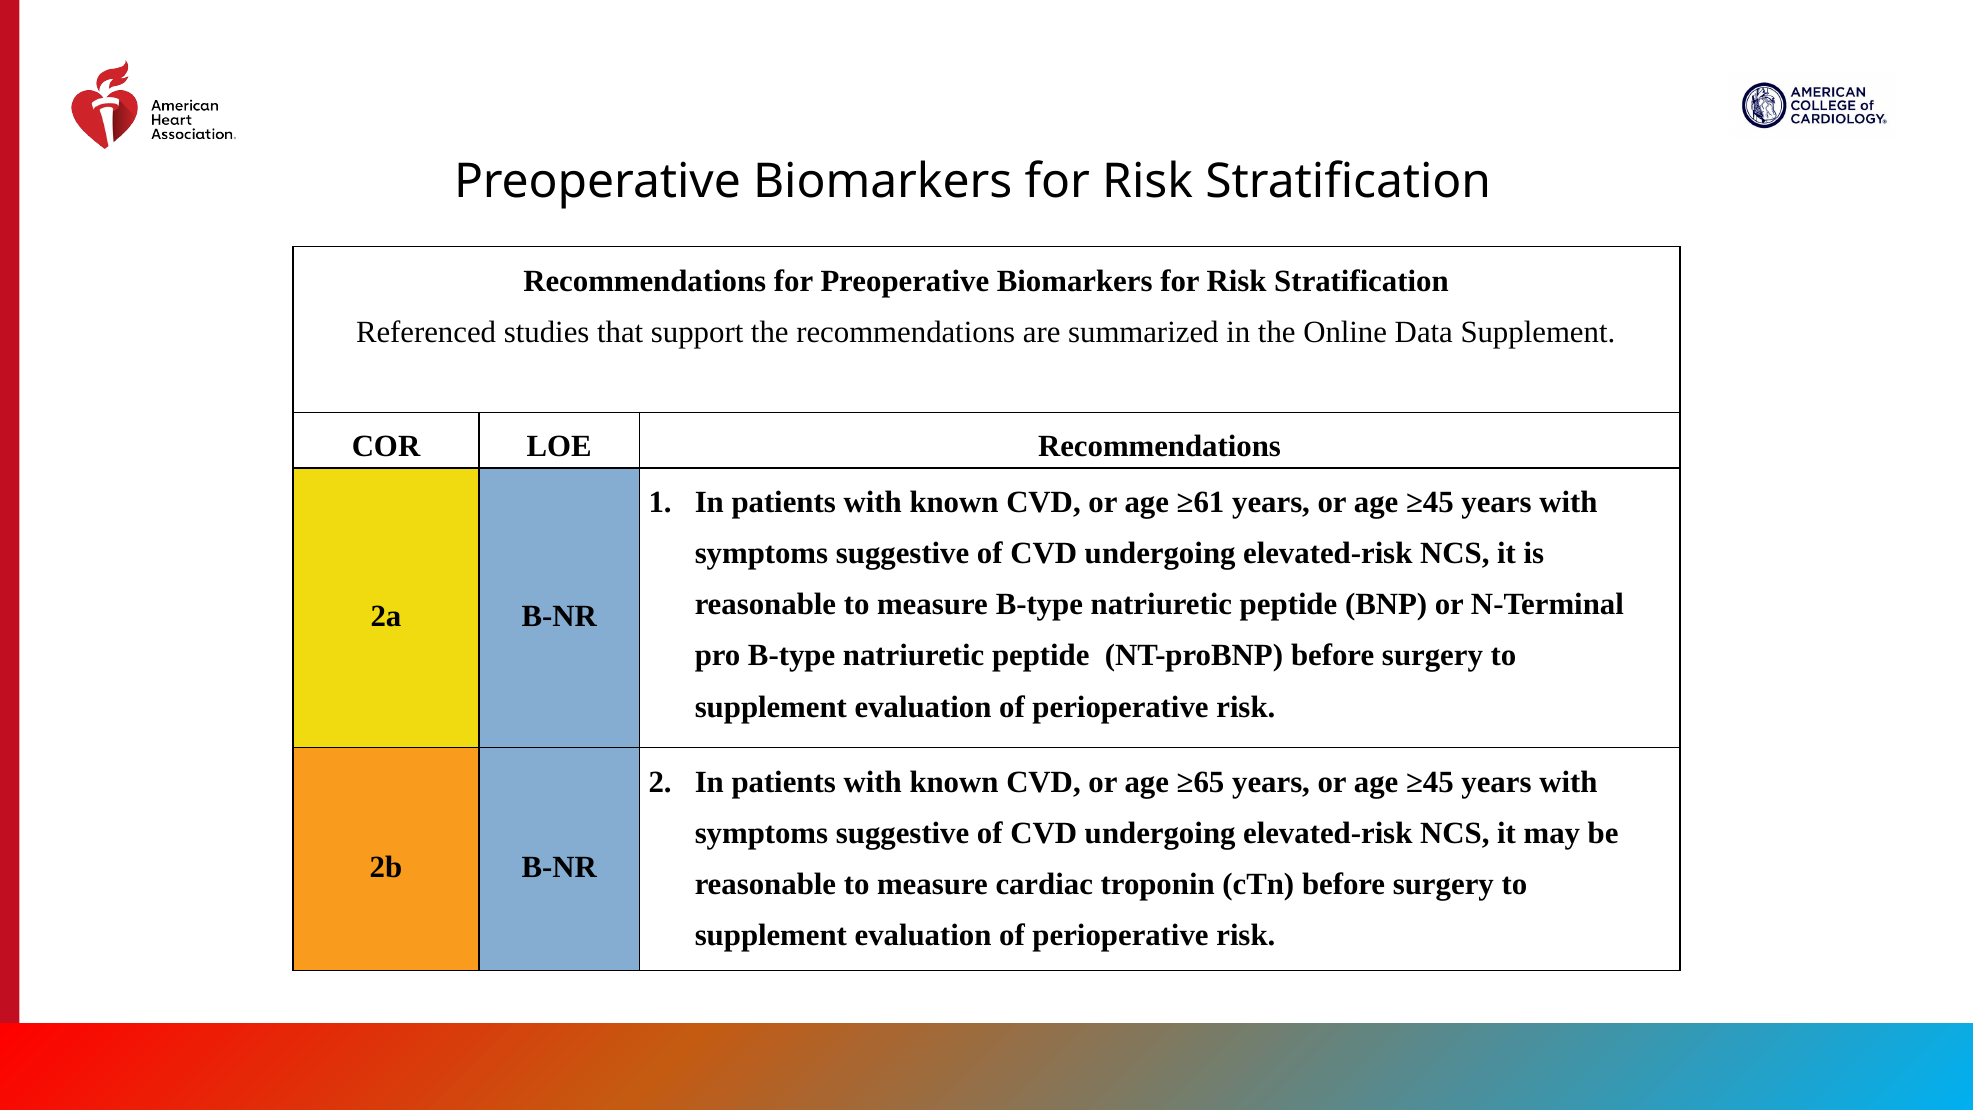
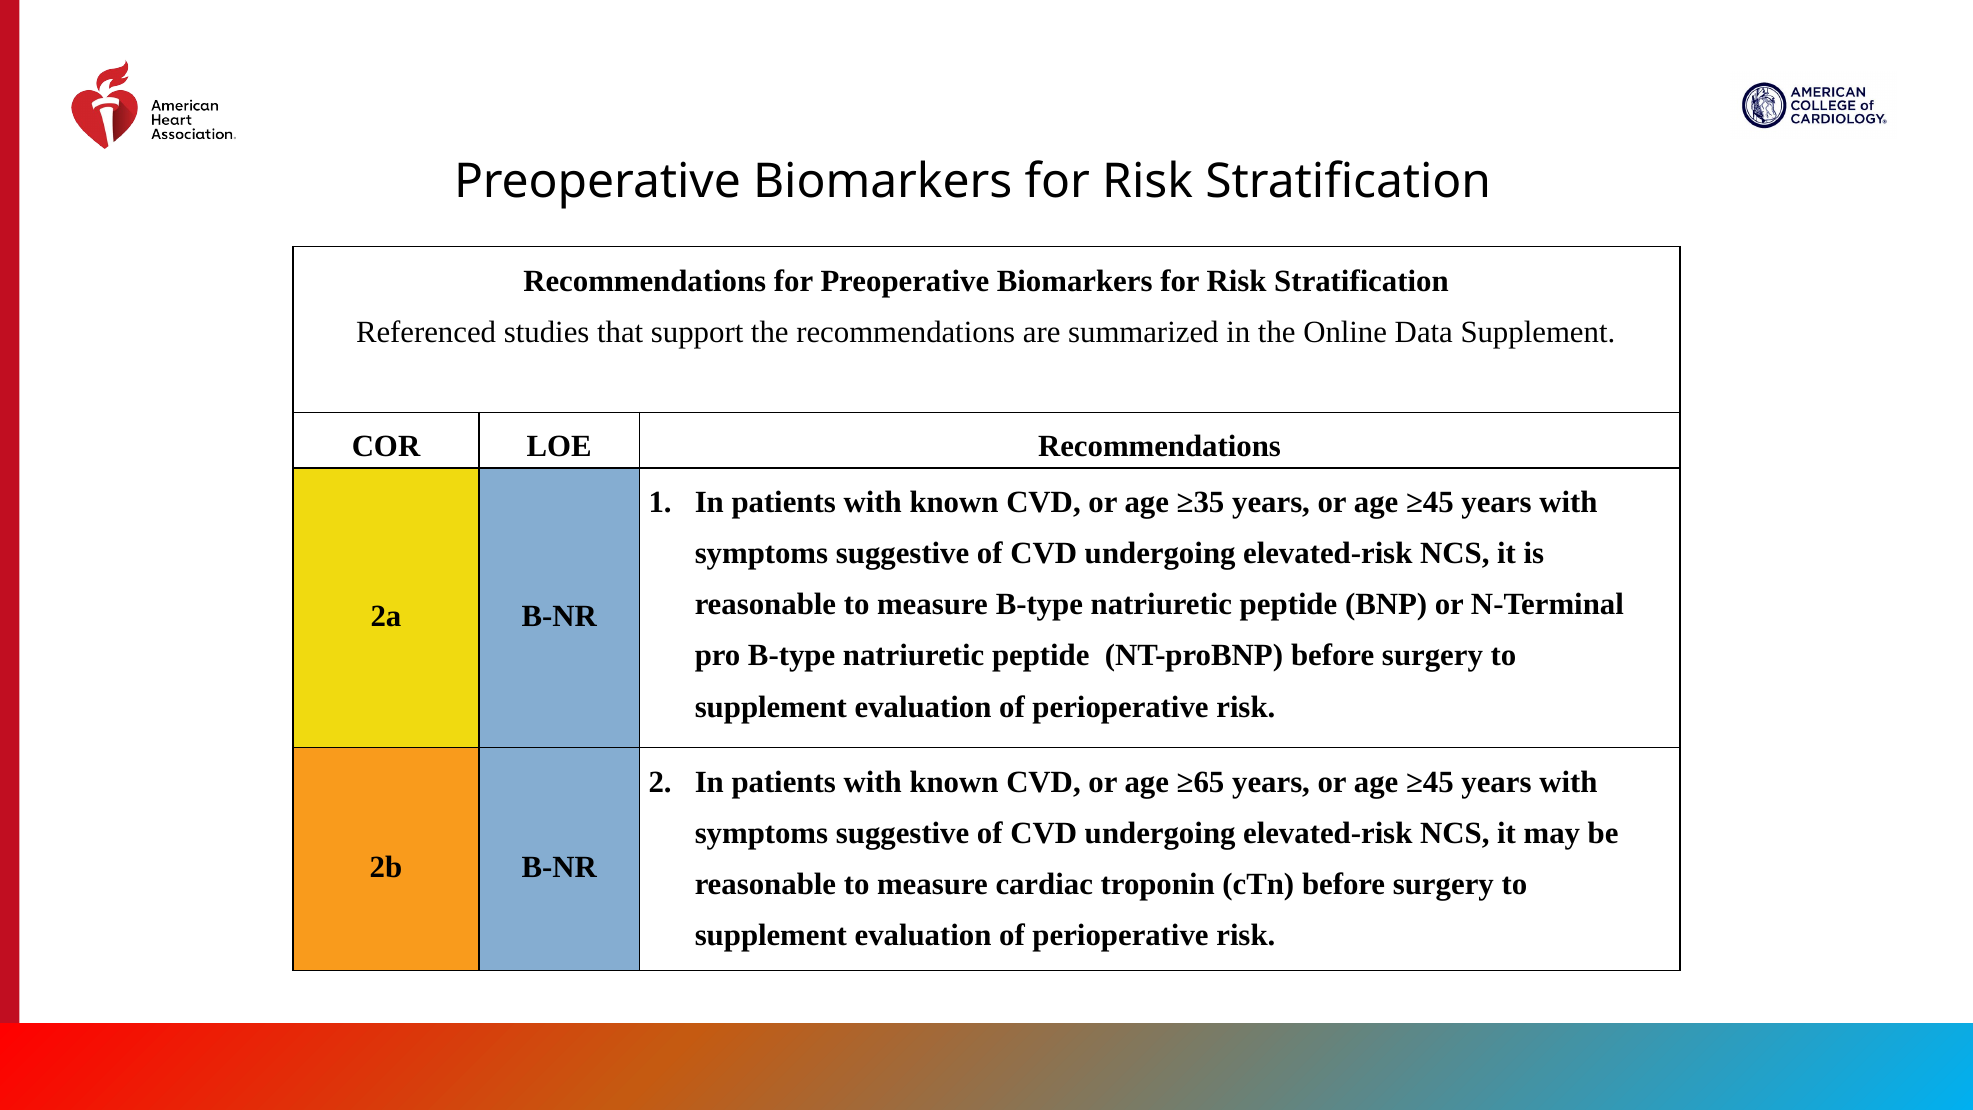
≥61: ≥61 -> ≥35
